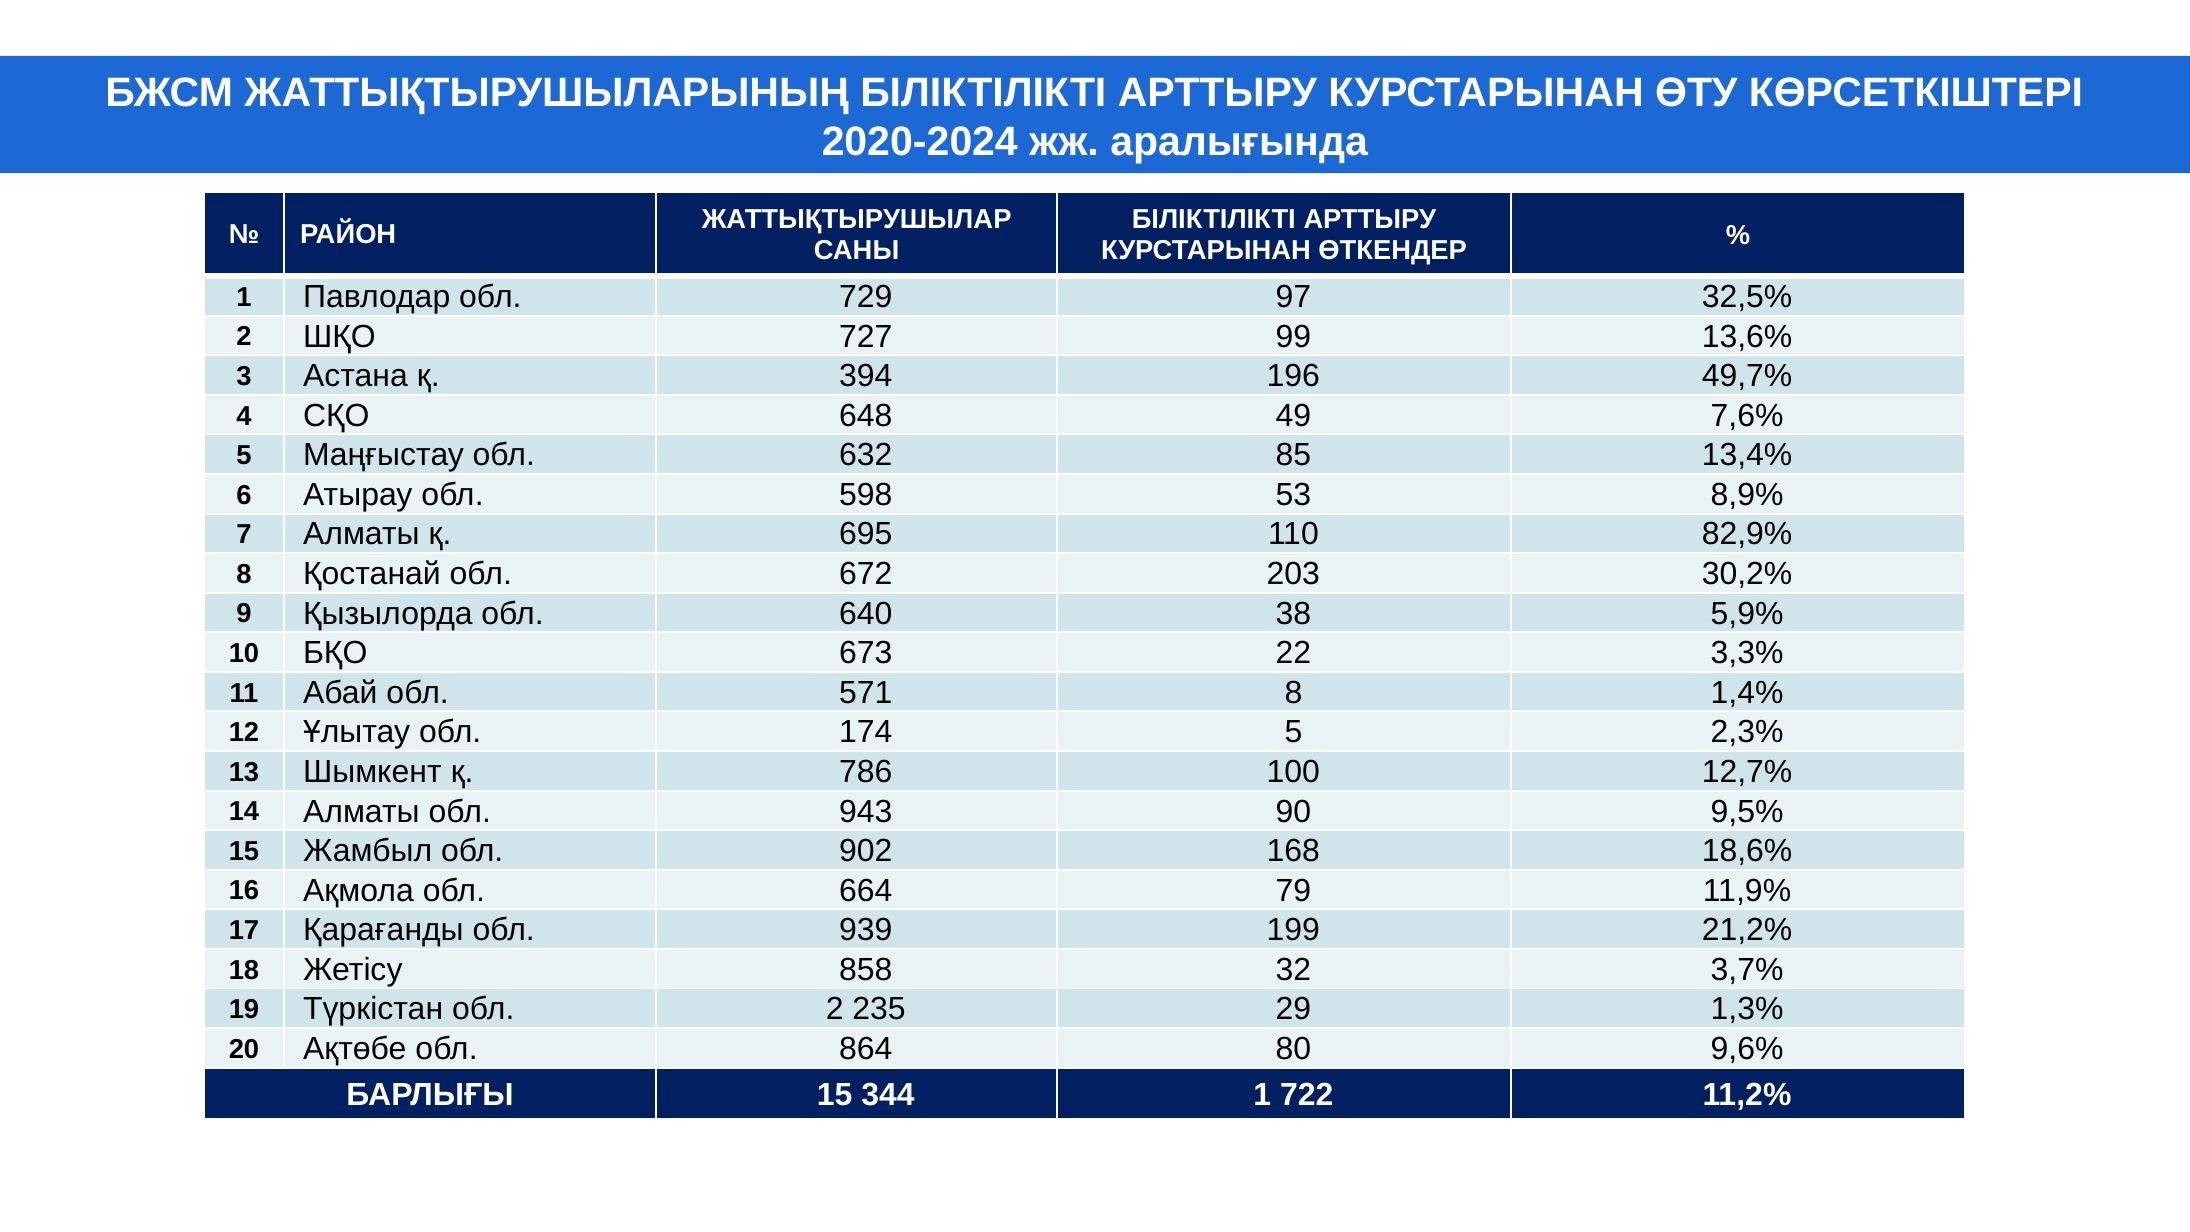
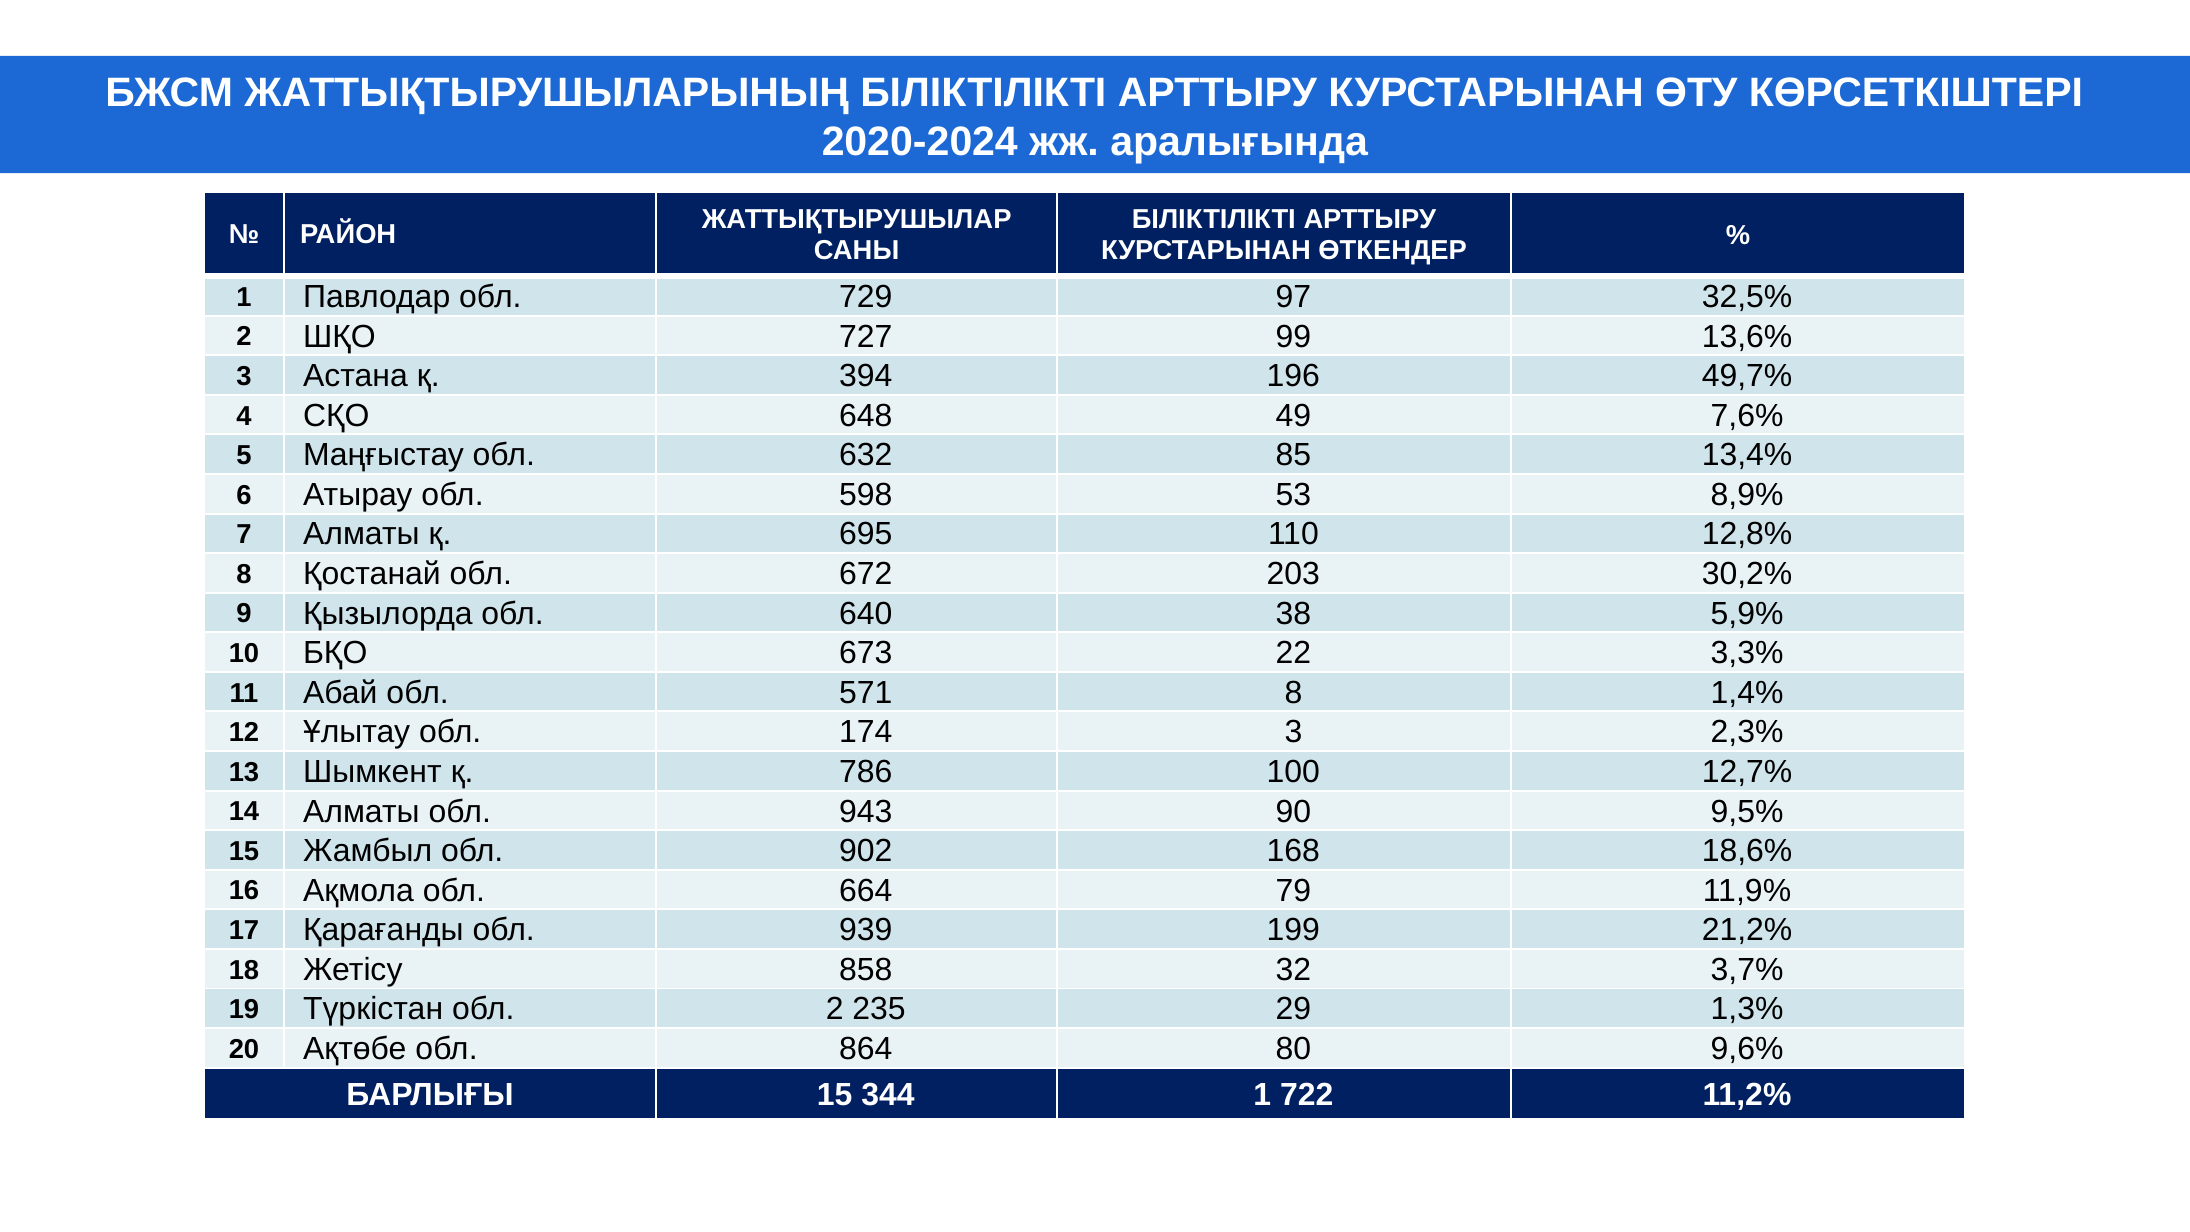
82,9%: 82,9% -> 12,8%
174 5: 5 -> 3
